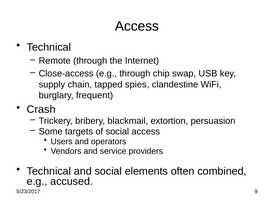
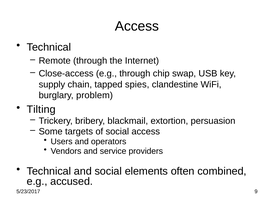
frequent: frequent -> problem
Crash: Crash -> Tilting
